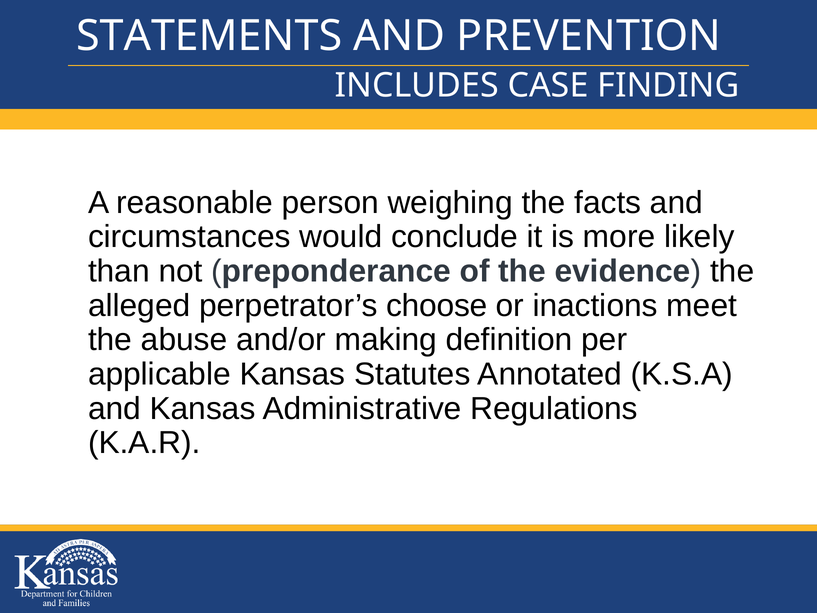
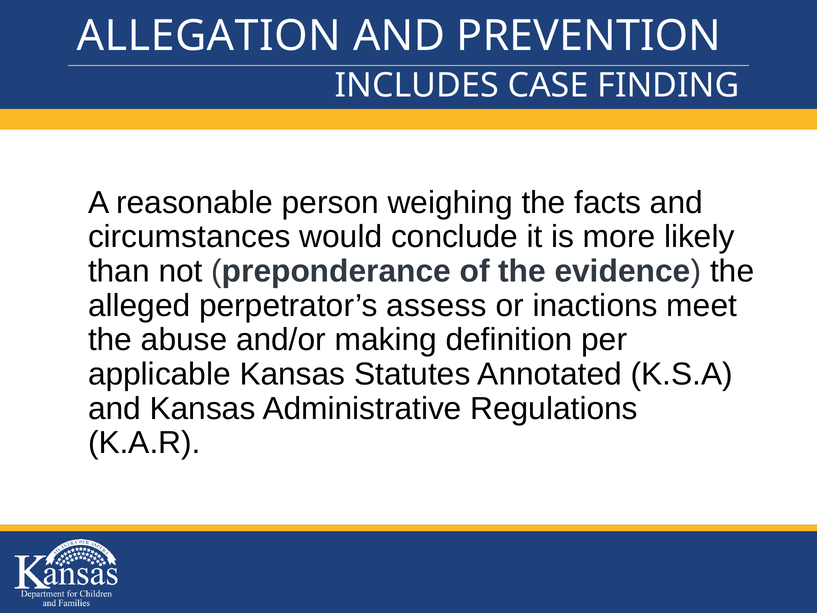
STATEMENTS: STATEMENTS -> ALLEGATION
choose: choose -> assess
